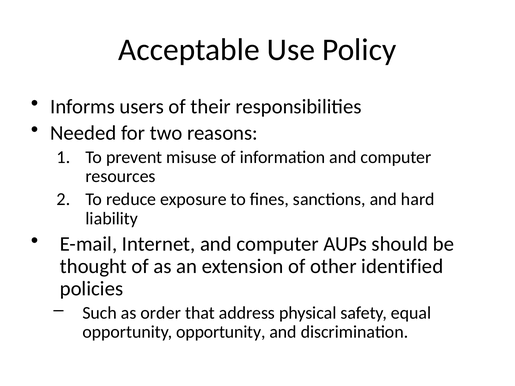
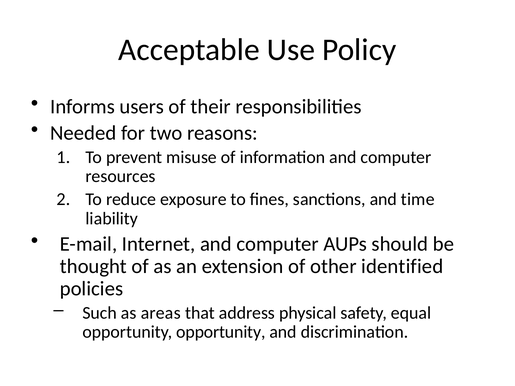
hard: hard -> time
order: order -> areas
